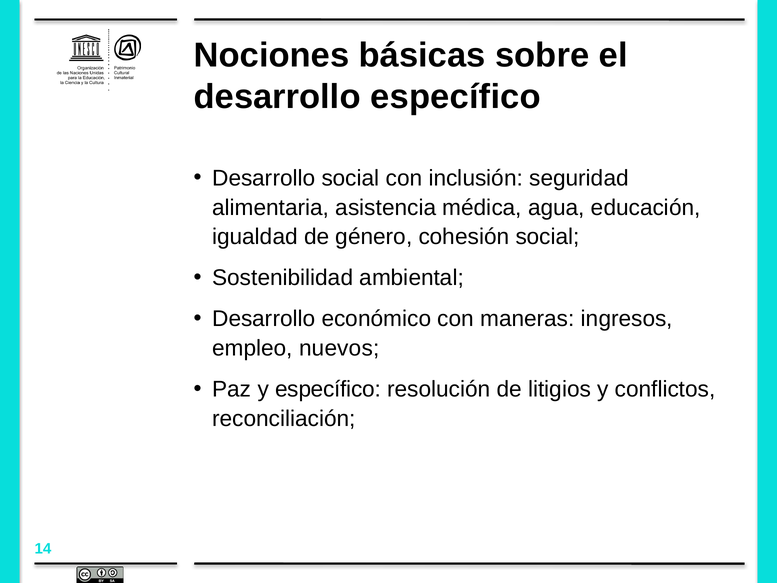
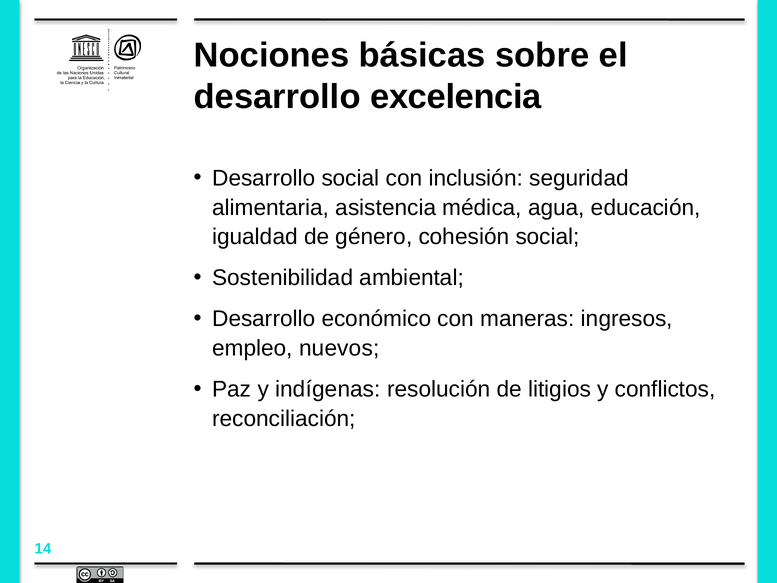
desarrollo específico: específico -> excelencia
y específico: específico -> indígenas
